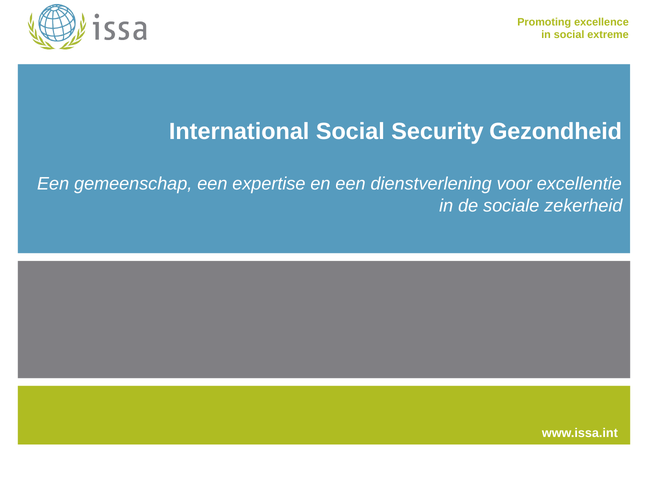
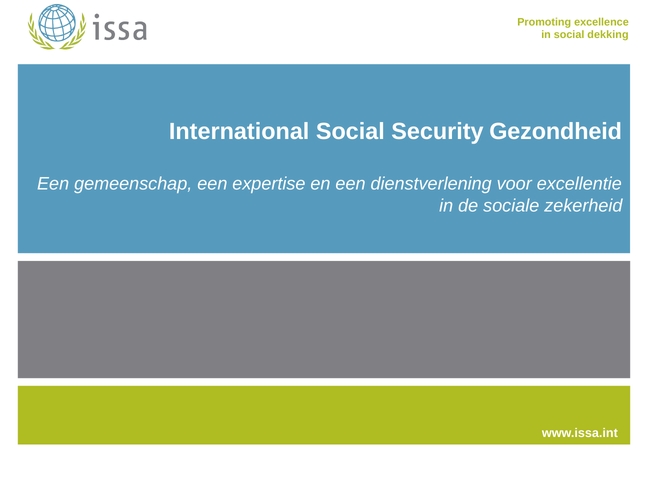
extreme: extreme -> dekking
